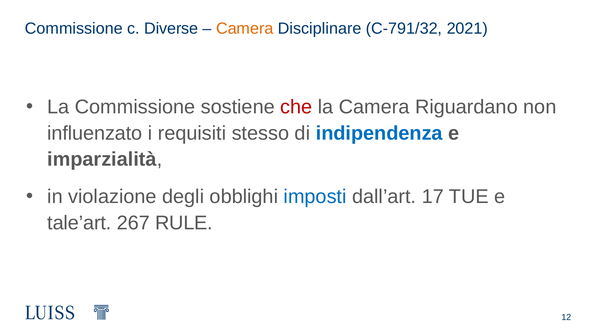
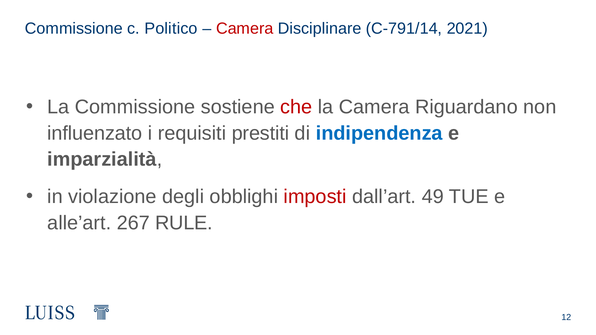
Diverse: Diverse -> Politico
Camera at (245, 29) colour: orange -> red
C‑791/32: C‑791/32 -> C‑791/14
stesso: stesso -> prestiti
imposti colour: blue -> red
17: 17 -> 49
tale’art: tale’art -> alle’art
